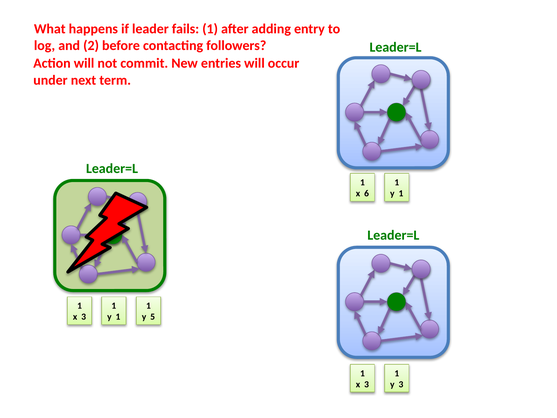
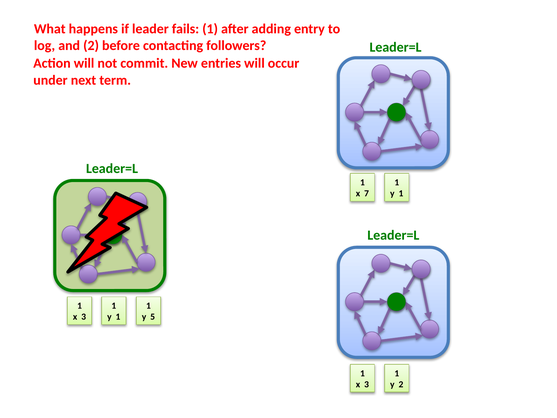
6: 6 -> 7
3 at (401, 384): 3 -> 2
